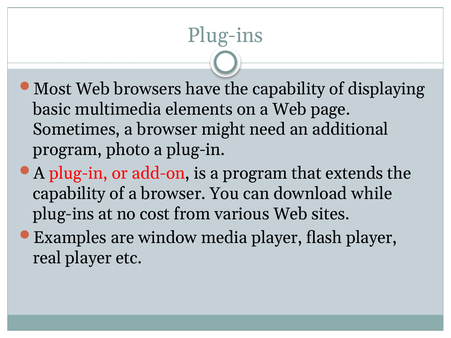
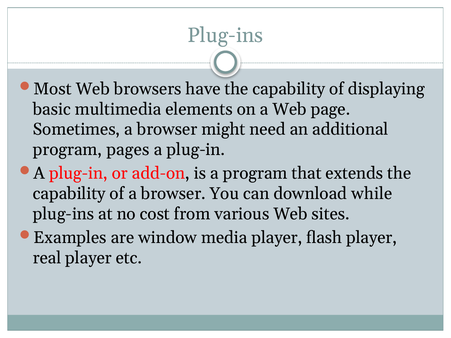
photo: photo -> pages
